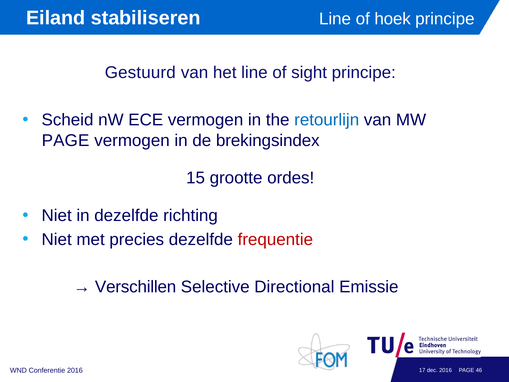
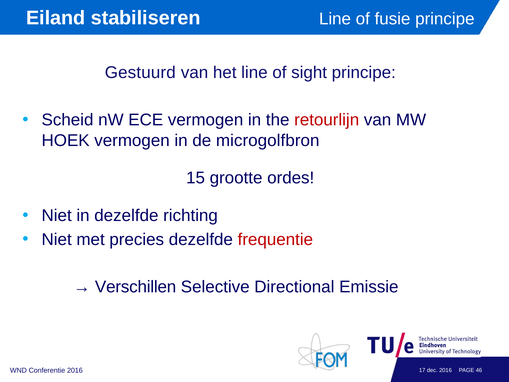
hoek: hoek -> fusie
retourlijn colour: blue -> red
PAGE at (66, 140): PAGE -> HOEK
brekingsindex: brekingsindex -> microgolfbron
